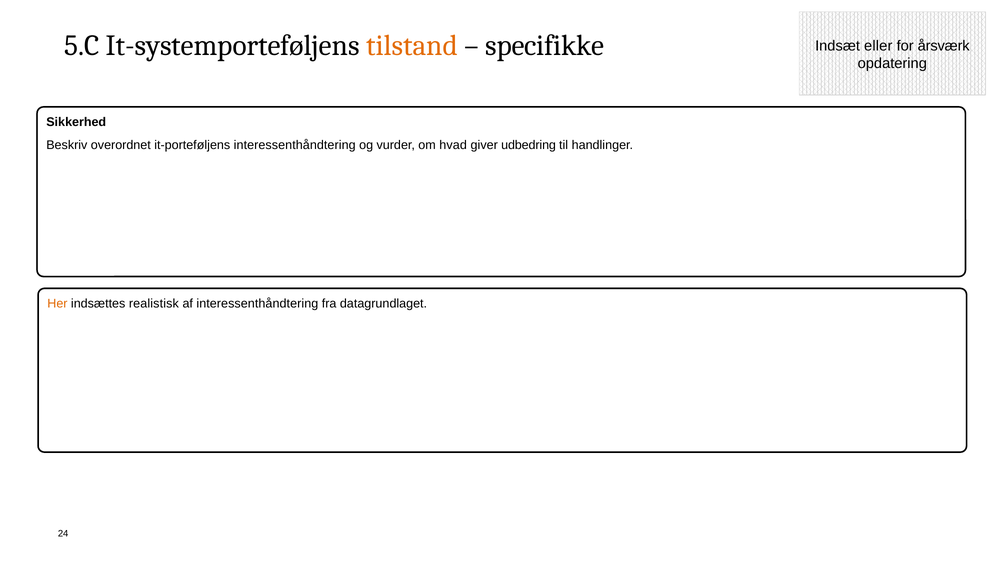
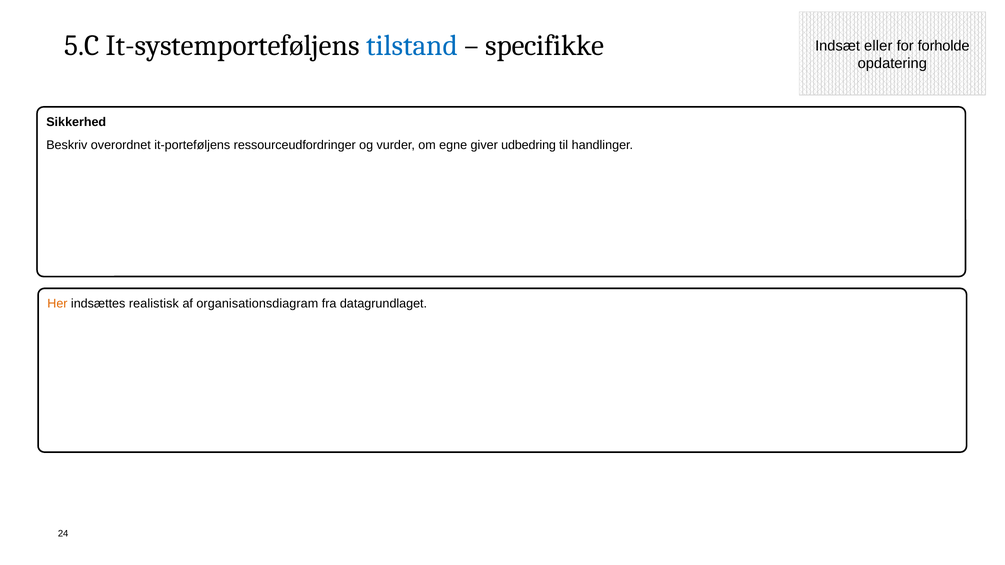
tilstand colour: orange -> blue
årsværk: årsværk -> forholde
it-porteføljens interessenthåndtering: interessenthåndtering -> ressourceudfordringer
hvad: hvad -> egne
af interessenthåndtering: interessenthåndtering -> organisationsdiagram
